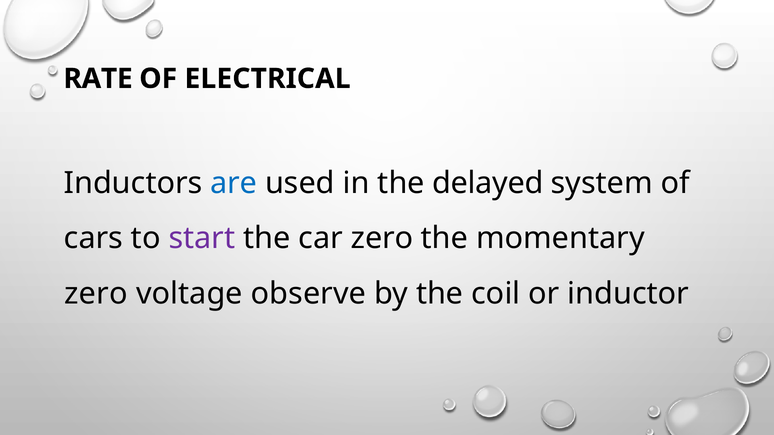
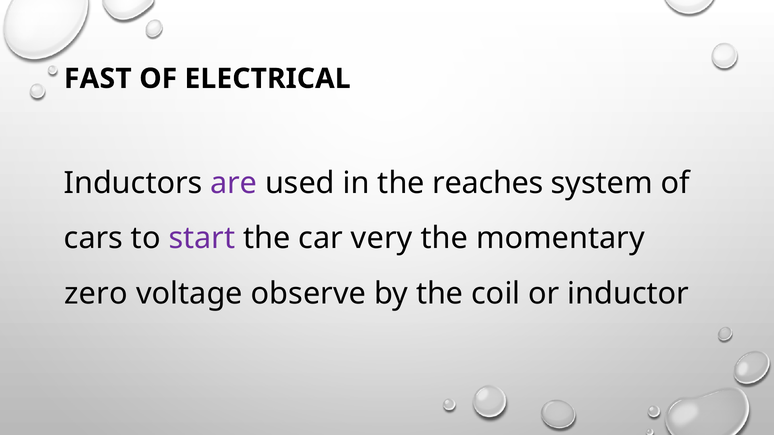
RATE: RATE -> FAST
are colour: blue -> purple
delayed: delayed -> reaches
car zero: zero -> very
